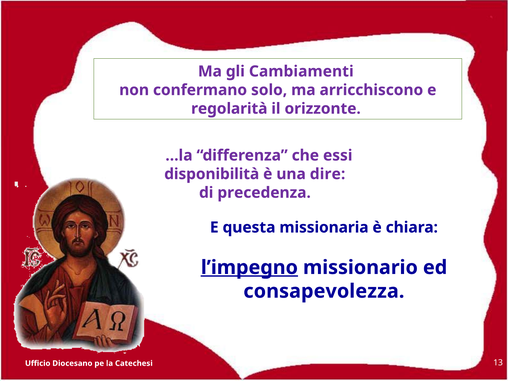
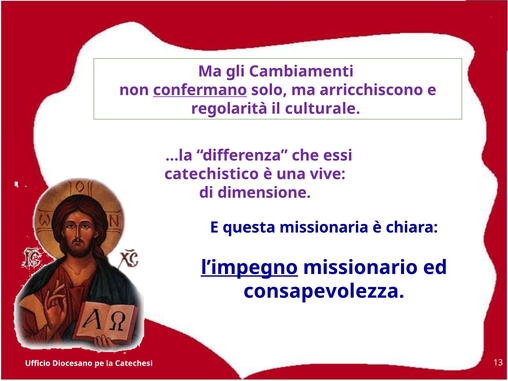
confermano underline: none -> present
orizzonte: orizzonte -> culturale
disponibilità: disponibilità -> catechistico
dire: dire -> vive
precedenza: precedenza -> dimensione
